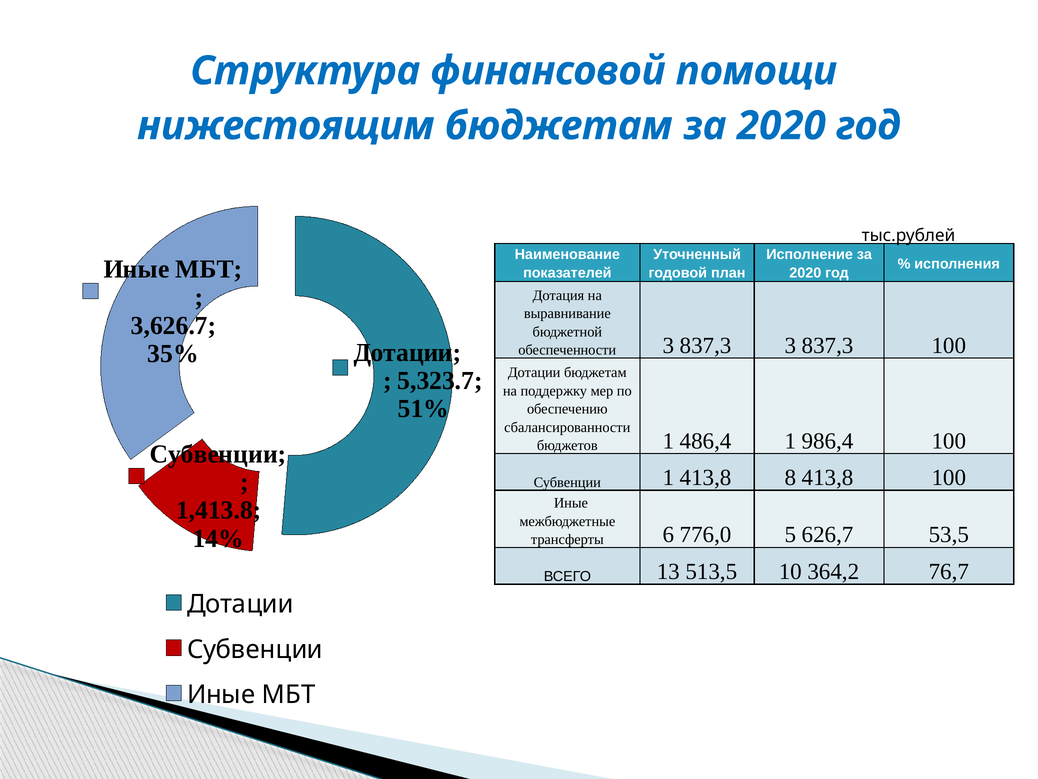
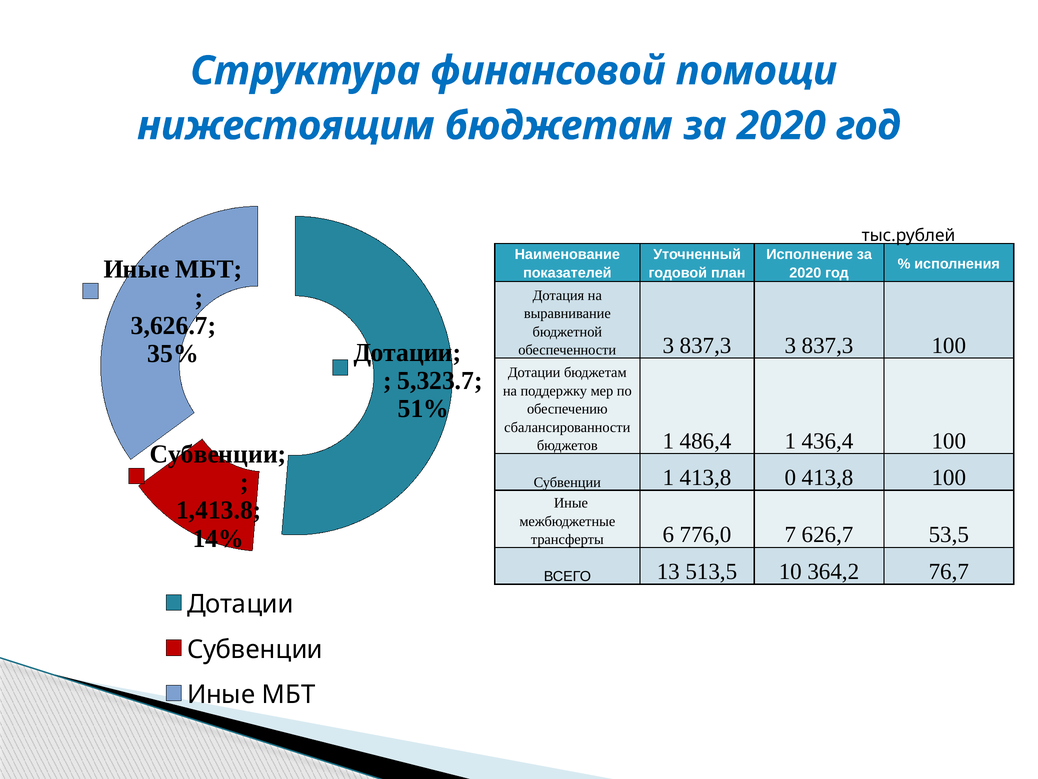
986,4: 986,4 -> 436,4
8: 8 -> 0
5: 5 -> 7
